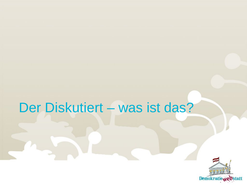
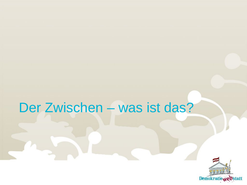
Diskutiert: Diskutiert -> Zwischen
